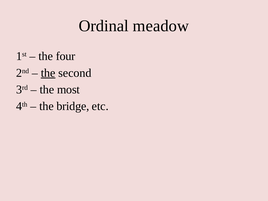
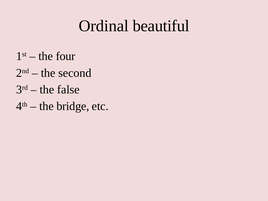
meadow: meadow -> beautiful
the at (48, 73) underline: present -> none
most: most -> false
